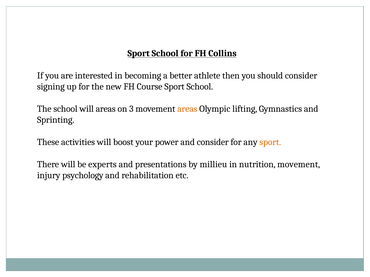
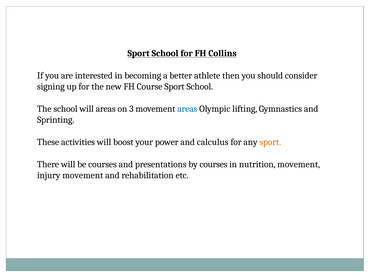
areas at (187, 109) colour: orange -> blue
and consider: consider -> calculus
be experts: experts -> courses
by millieu: millieu -> courses
injury psychology: psychology -> movement
